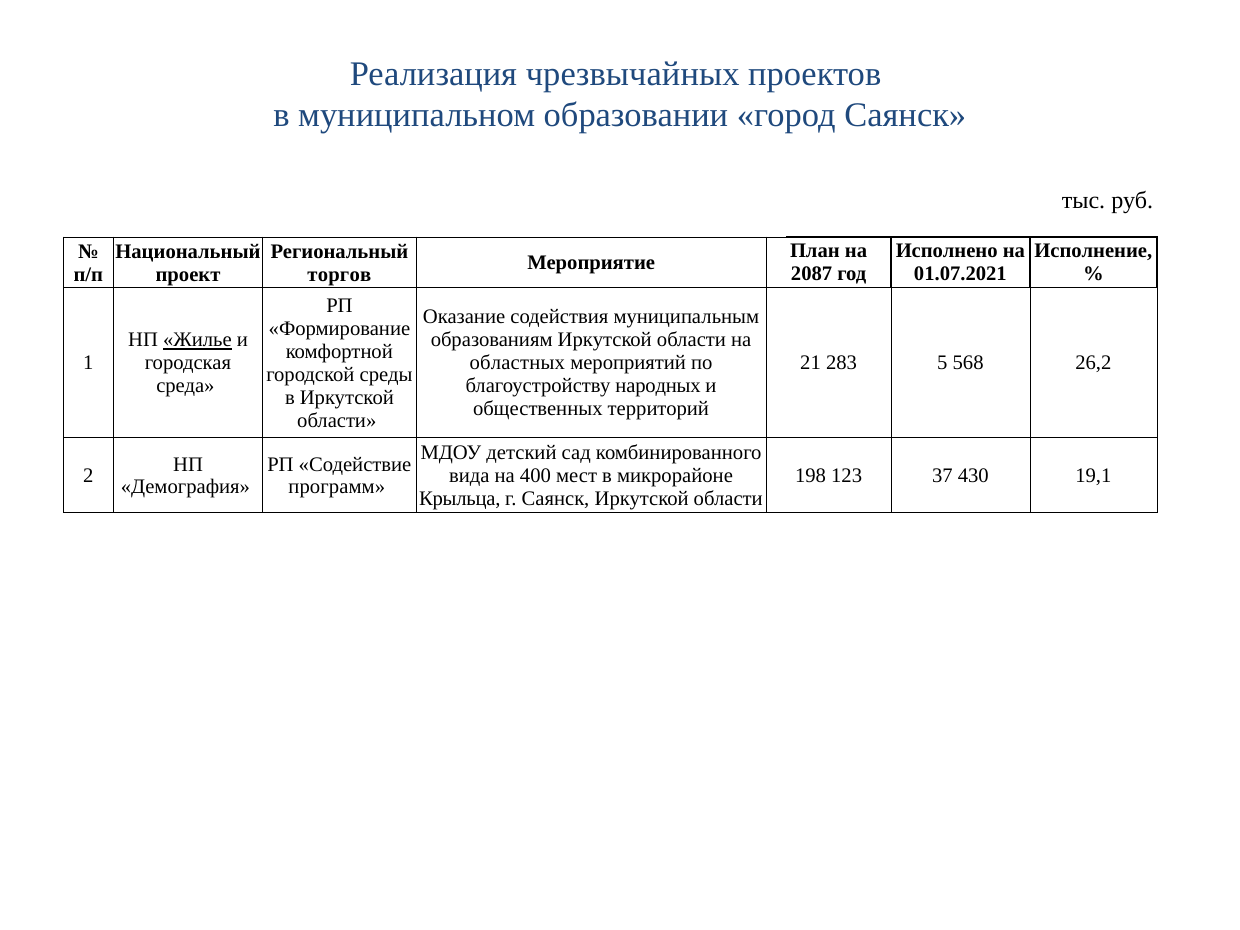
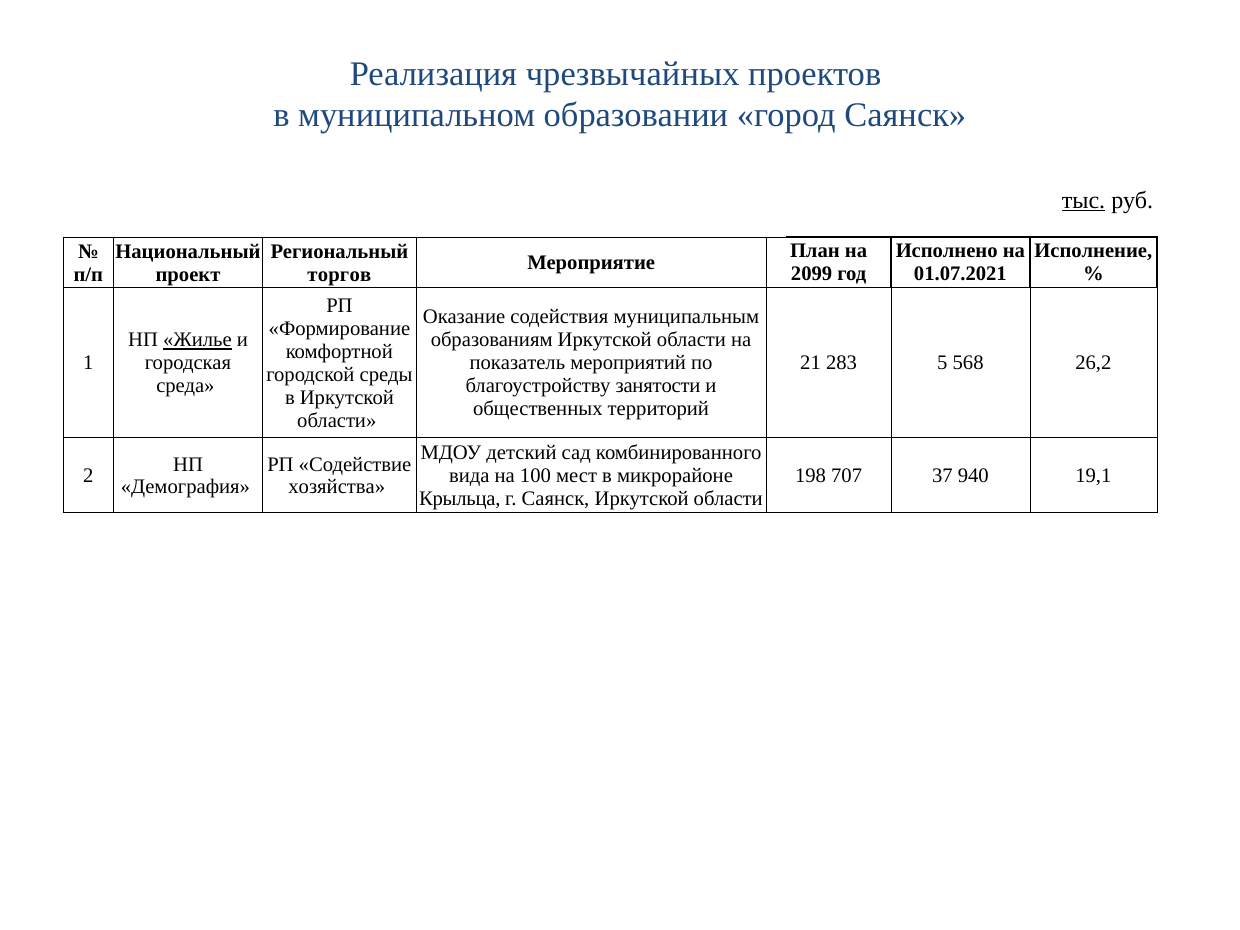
тыс underline: none -> present
2087: 2087 -> 2099
областных: областных -> показатель
народных: народных -> занятости
400: 400 -> 100
123: 123 -> 707
430: 430 -> 940
программ: программ -> хозяйства
